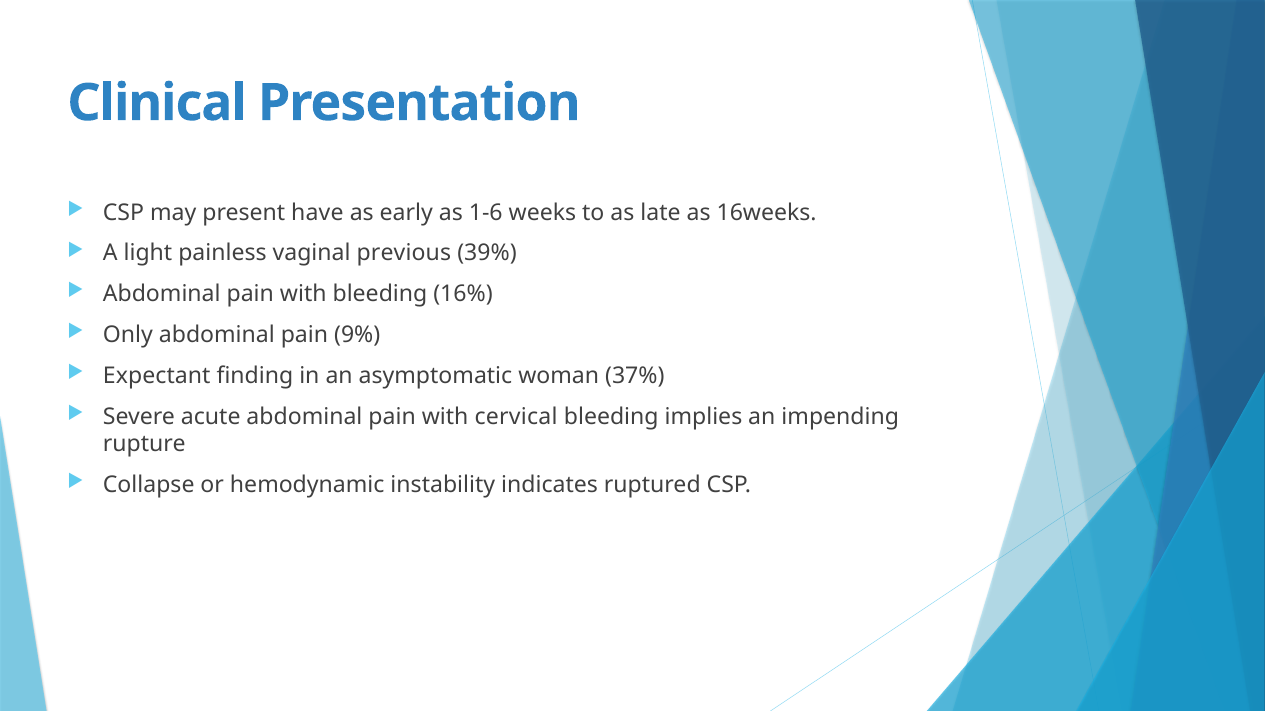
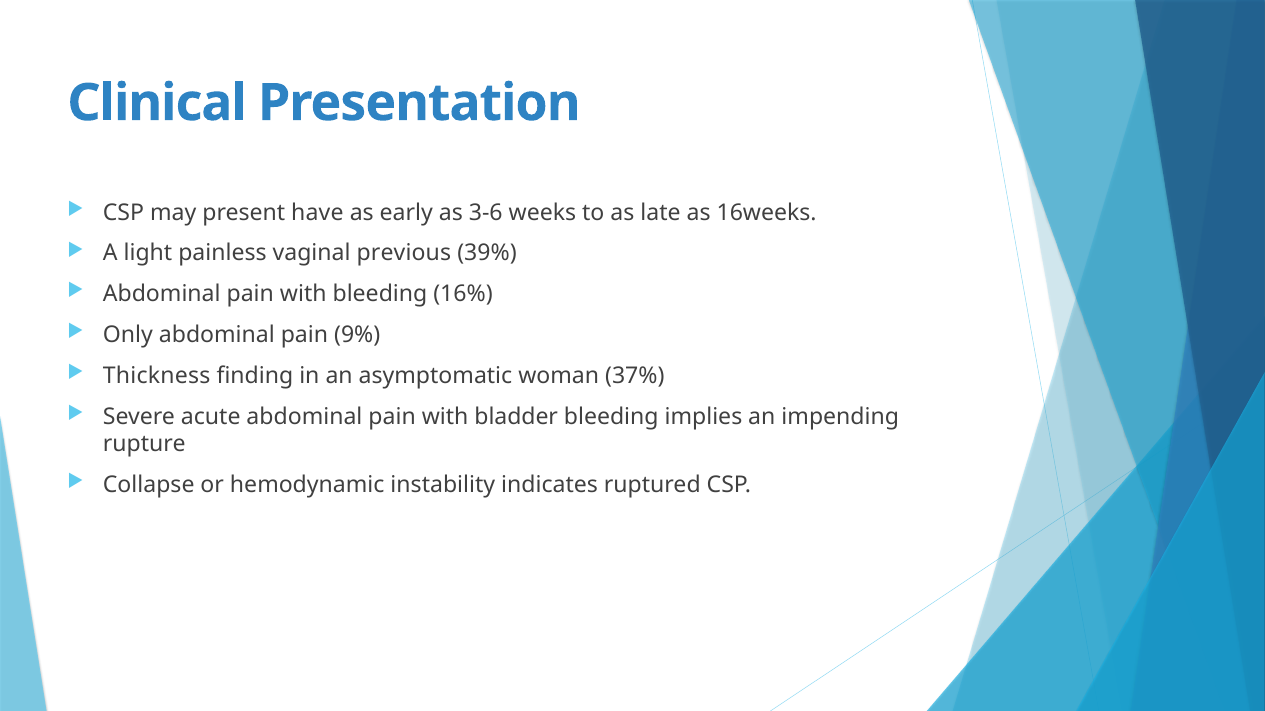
1-6: 1-6 -> 3-6
Expectant: Expectant -> Thickness
cervical: cervical -> bladder
